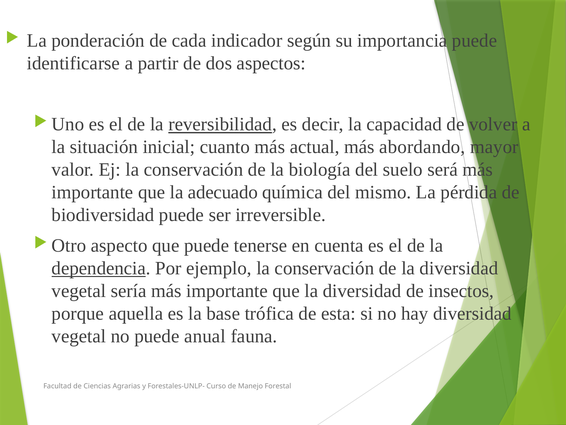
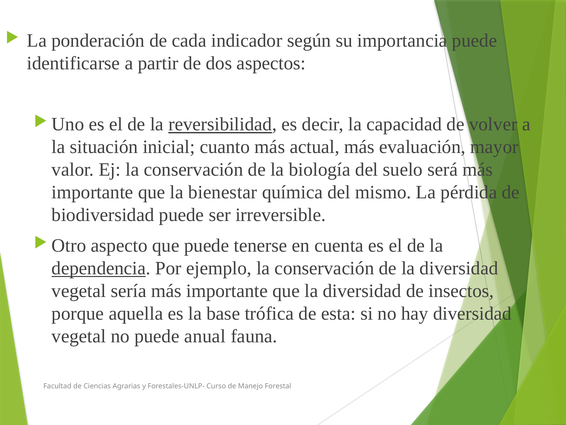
abordando: abordando -> evaluación
adecuado: adecuado -> bienestar
